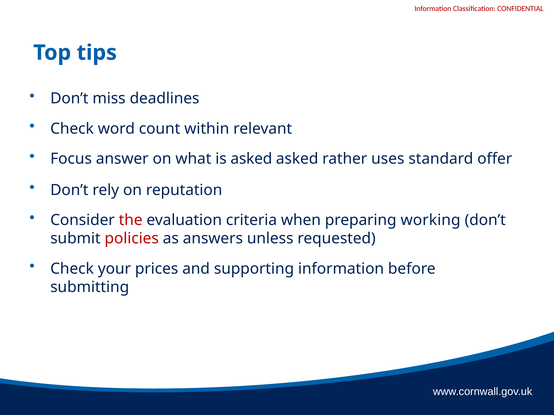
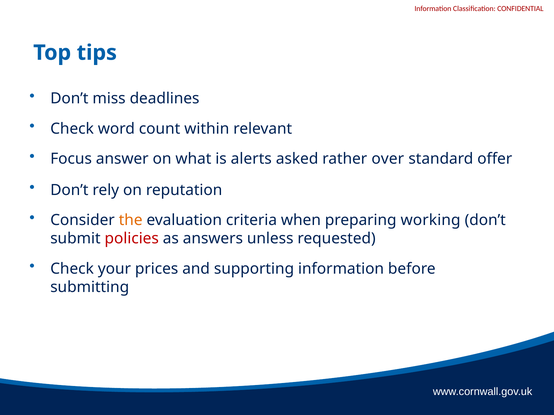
is asked: asked -> alerts
uses: uses -> over
the colour: red -> orange
